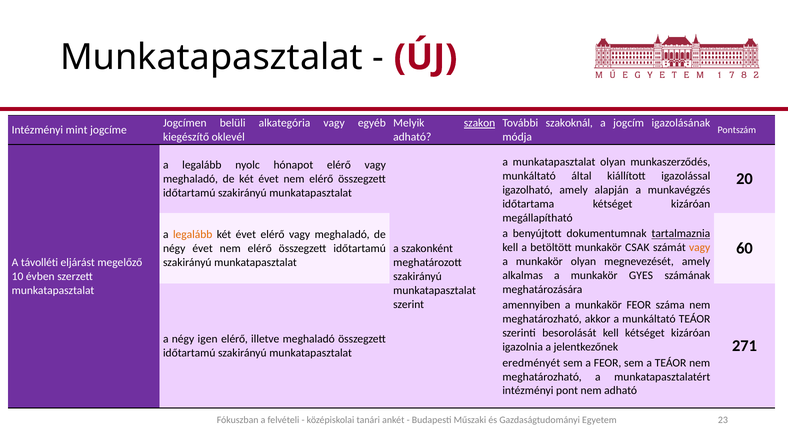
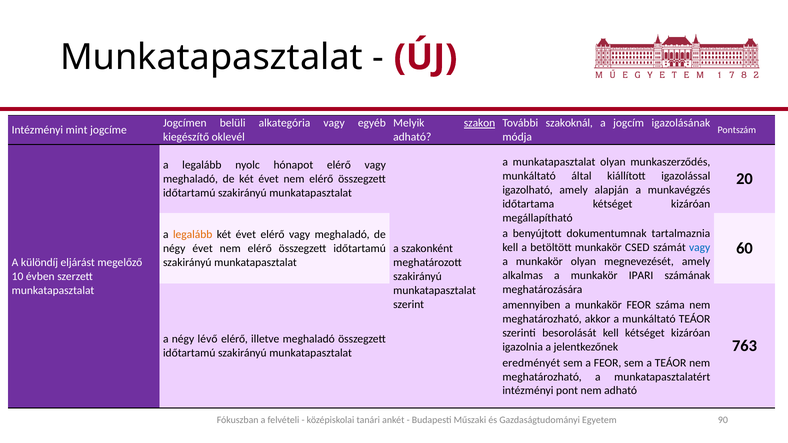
tartalmaznia underline: present -> none
CSAK: CSAK -> CSED
vagy at (700, 248) colour: orange -> blue
távolléti: távolléti -> különdíj
GYES: GYES -> IPARI
igen: igen -> lévő
271: 271 -> 763
23: 23 -> 90
